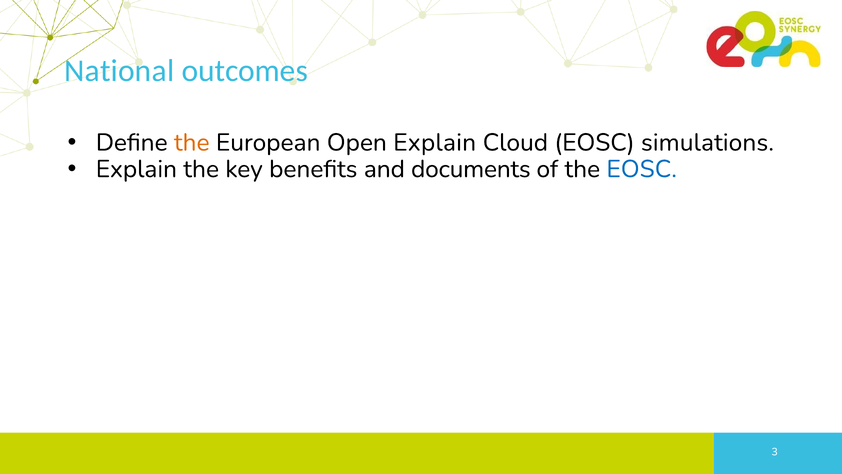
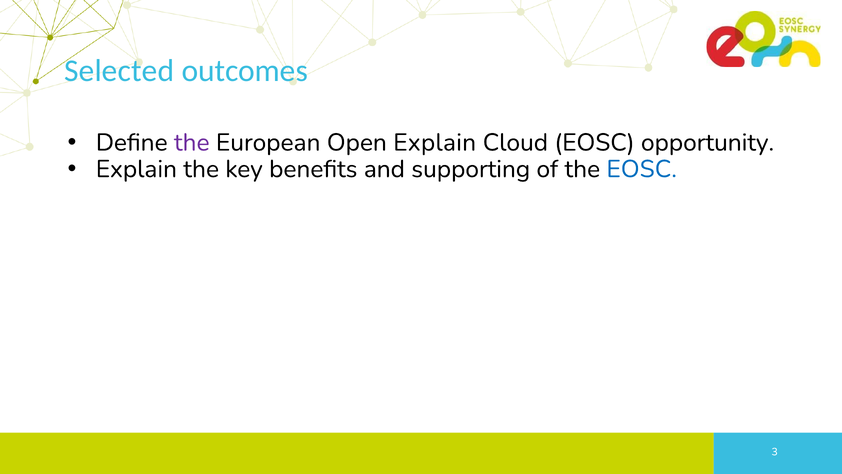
National: National -> Selected
the at (192, 142) colour: orange -> purple
simulations: simulations -> opportunity
documents: documents -> supporting
